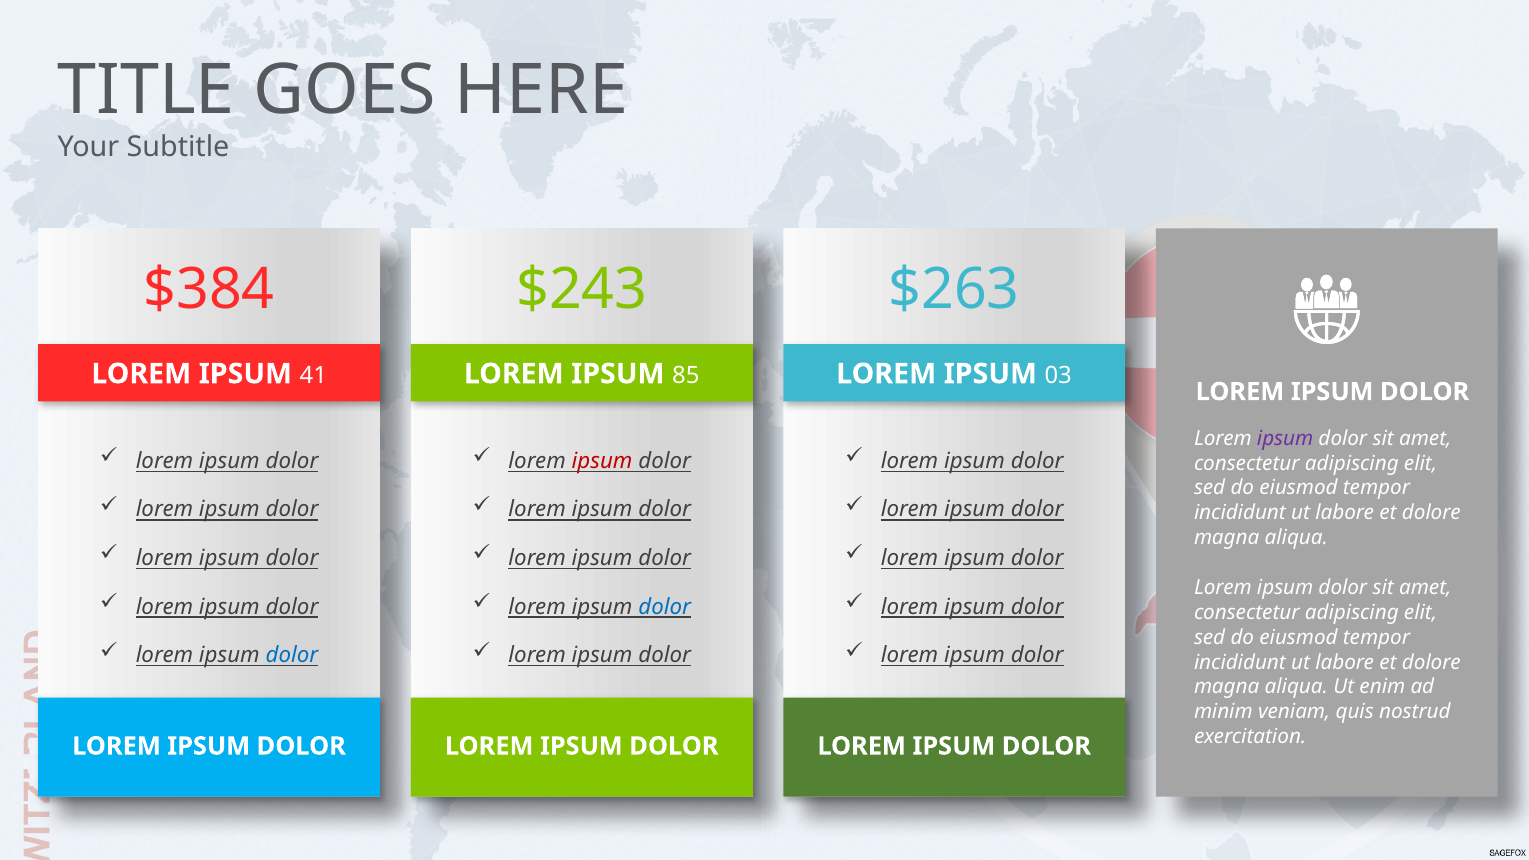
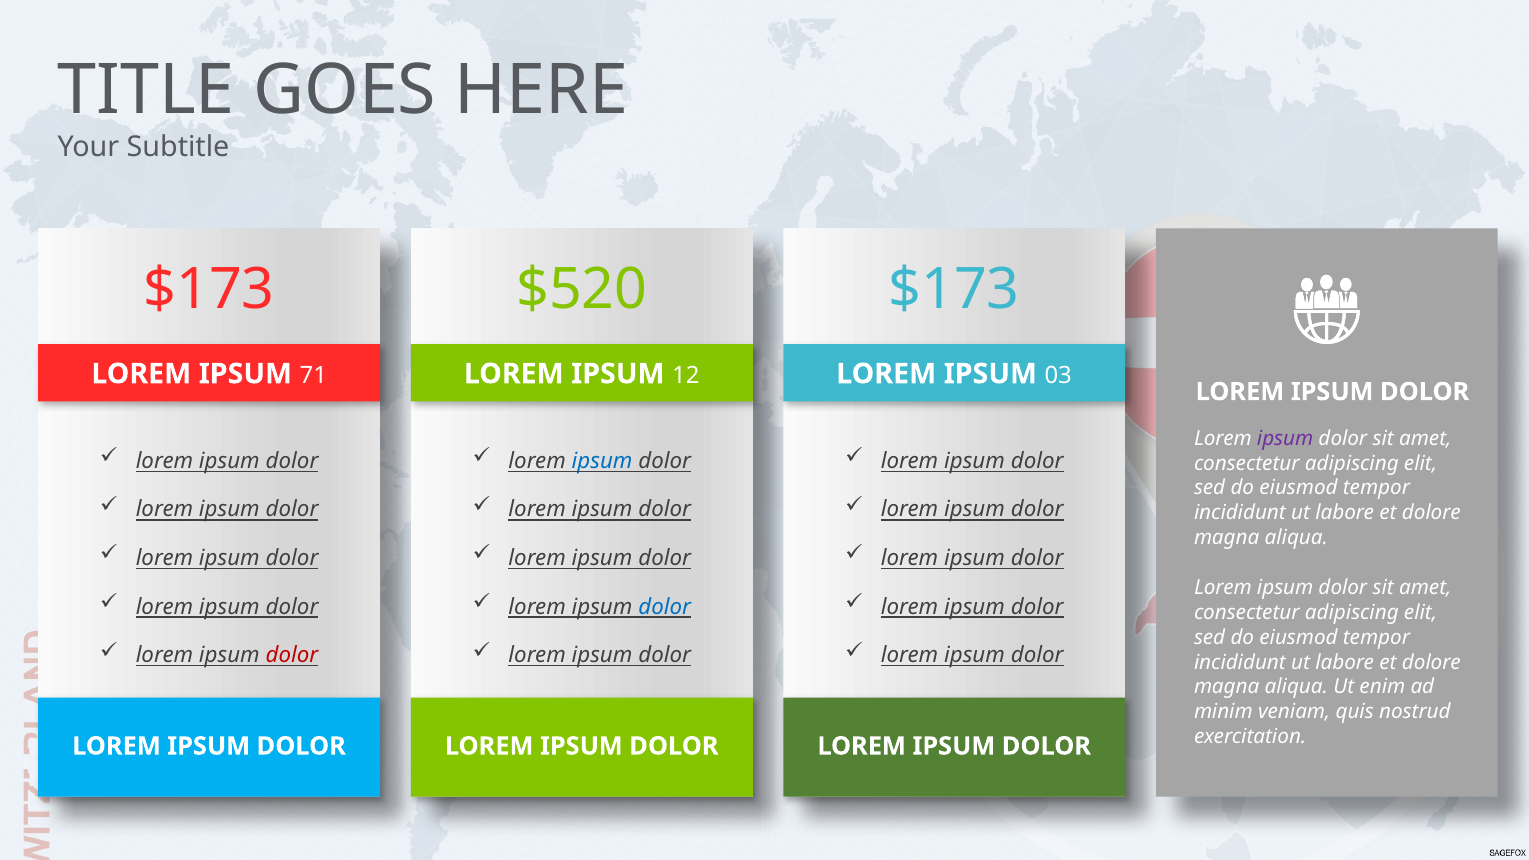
$384 at (209, 290): $384 -> $173
$243: $243 -> $520
$263 at (954, 290): $263 -> $173
41: 41 -> 71
85: 85 -> 12
ipsum at (602, 461) colour: red -> blue
dolor at (292, 655) colour: blue -> red
